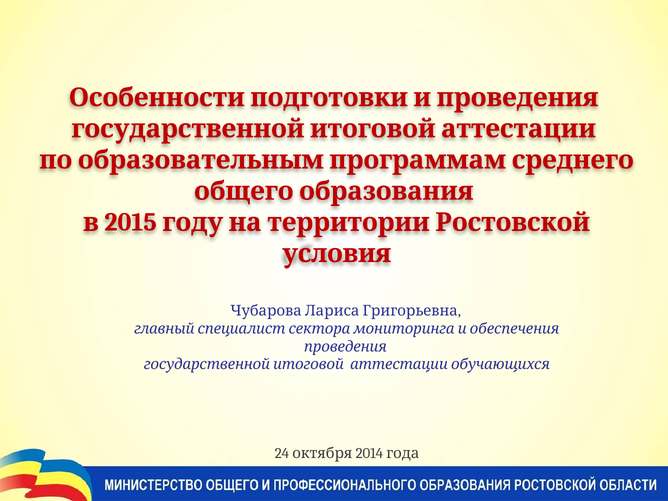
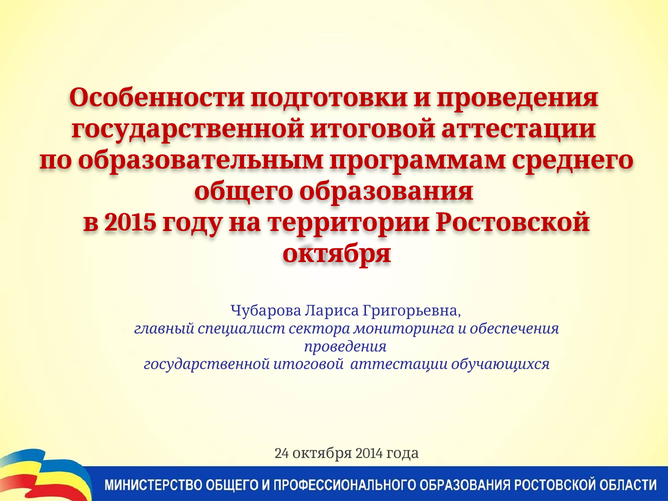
условия at (337, 254): условия -> октября
